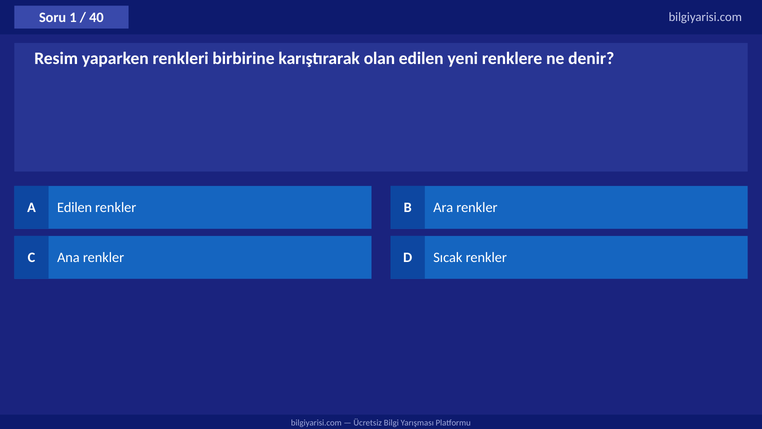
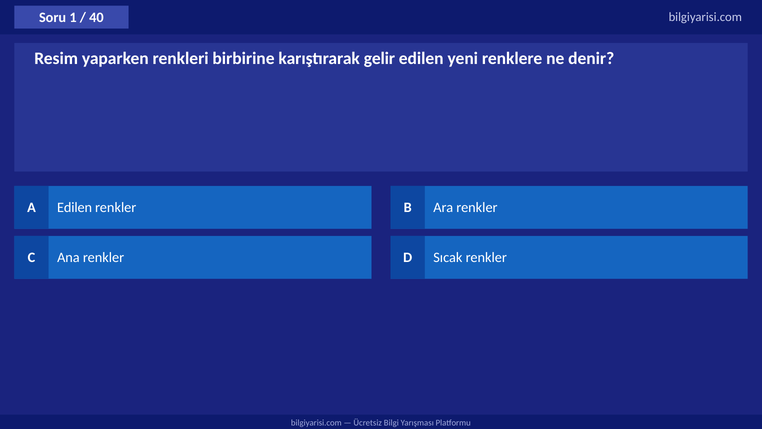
olan: olan -> gelir
